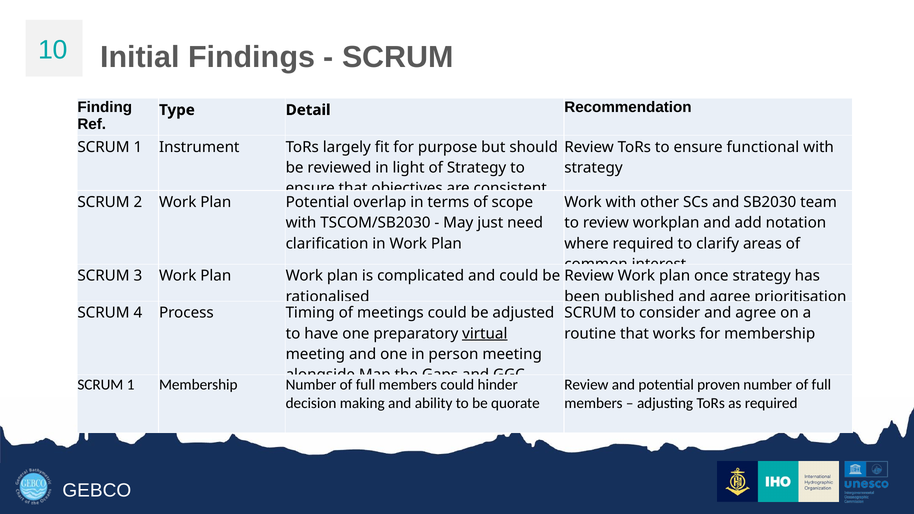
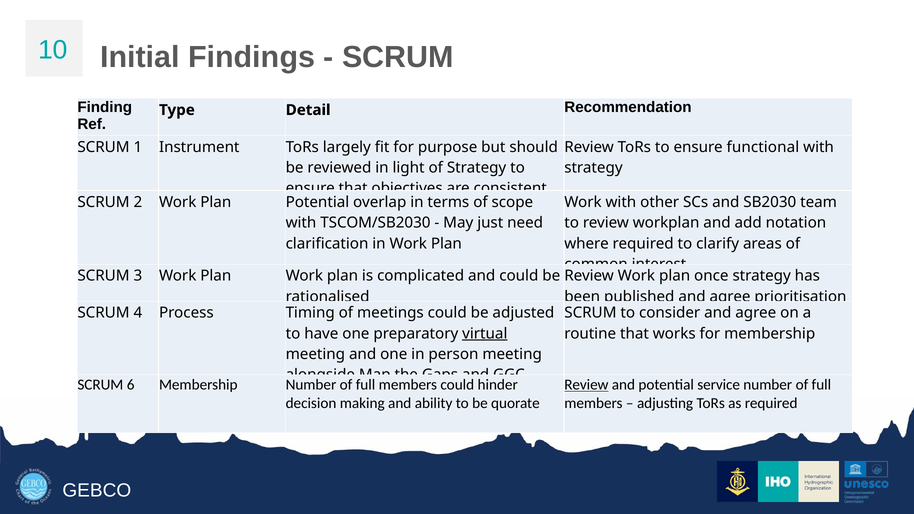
1 at (131, 385): 1 -> 6
Review at (586, 385) underline: none -> present
proven: proven -> service
